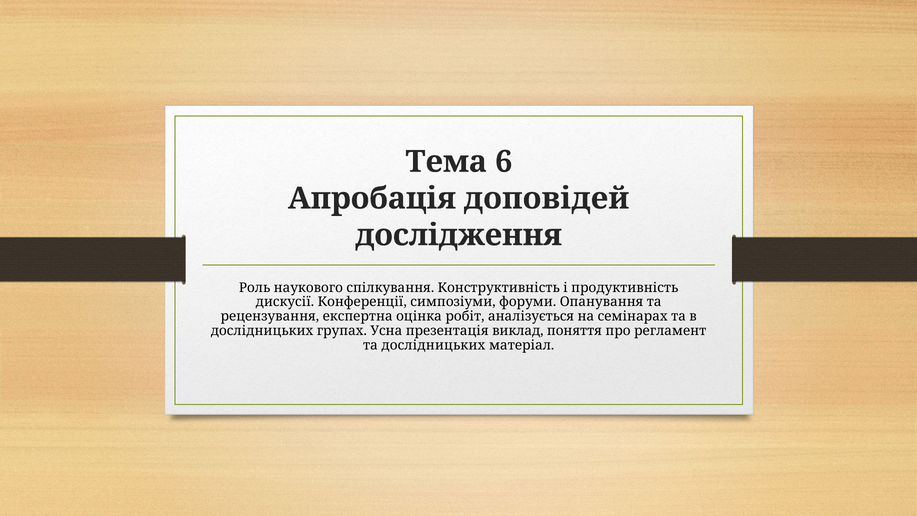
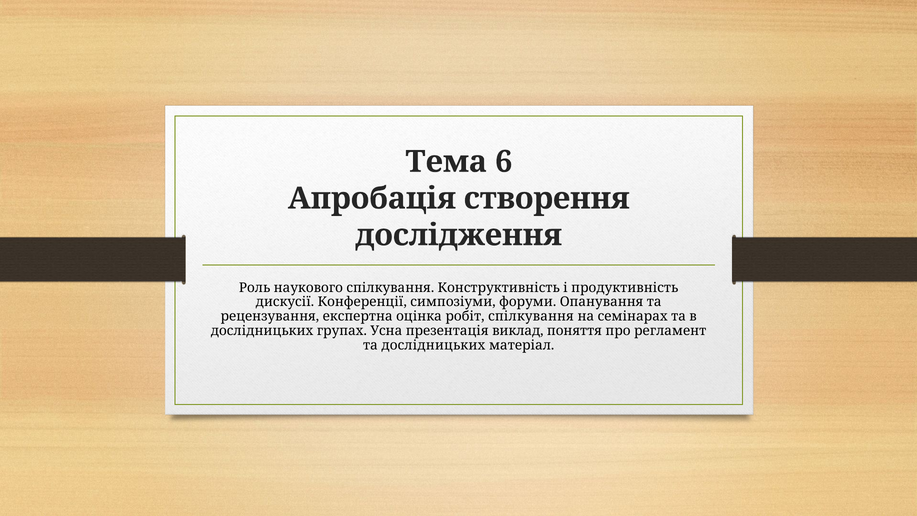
доповідей: доповідей -> створення
робіт аналізується: аналізується -> спілкування
